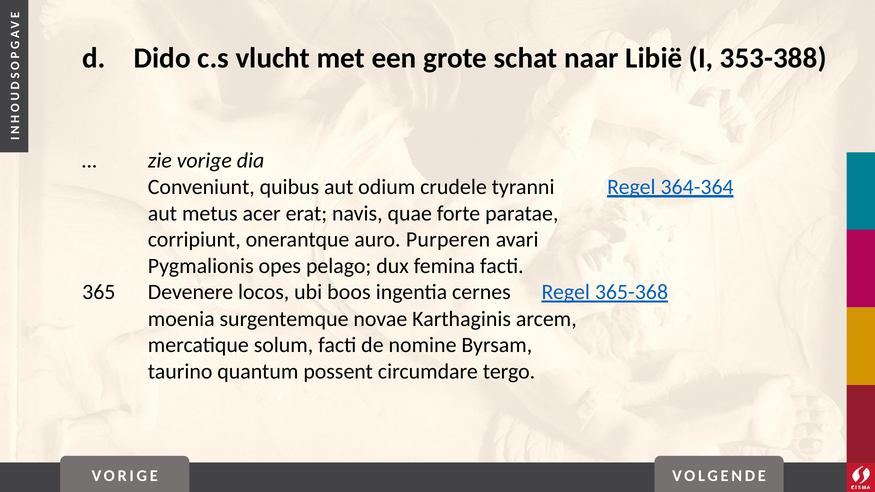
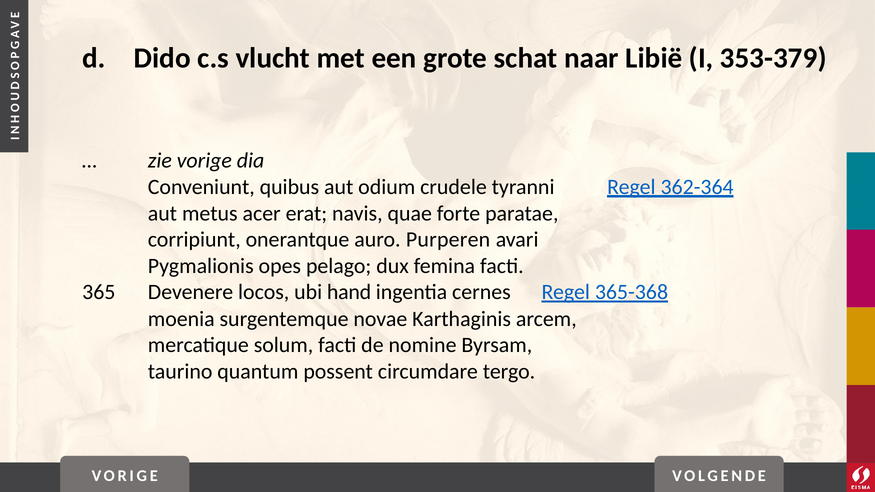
353-388: 353-388 -> 353-379
364-364: 364-364 -> 362-364
boos: boos -> hand
